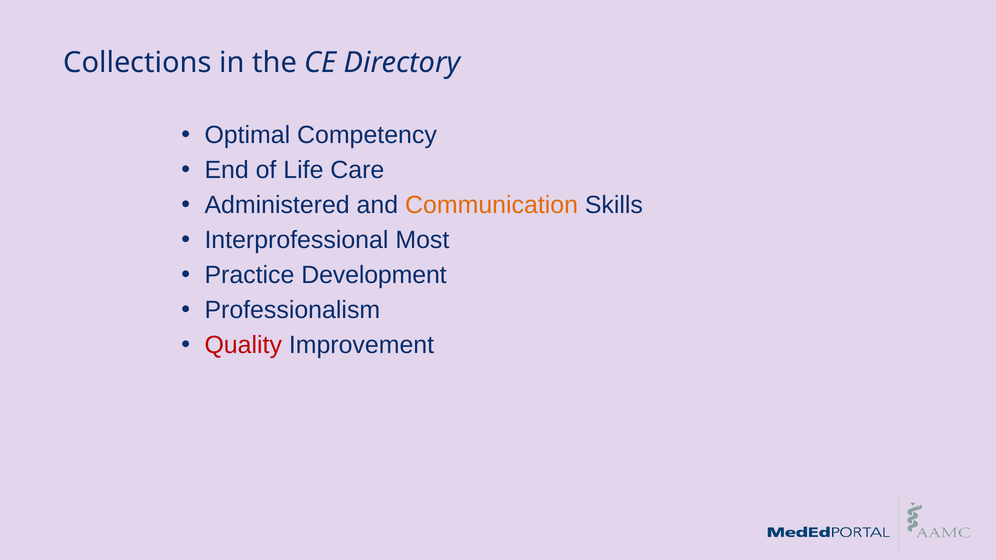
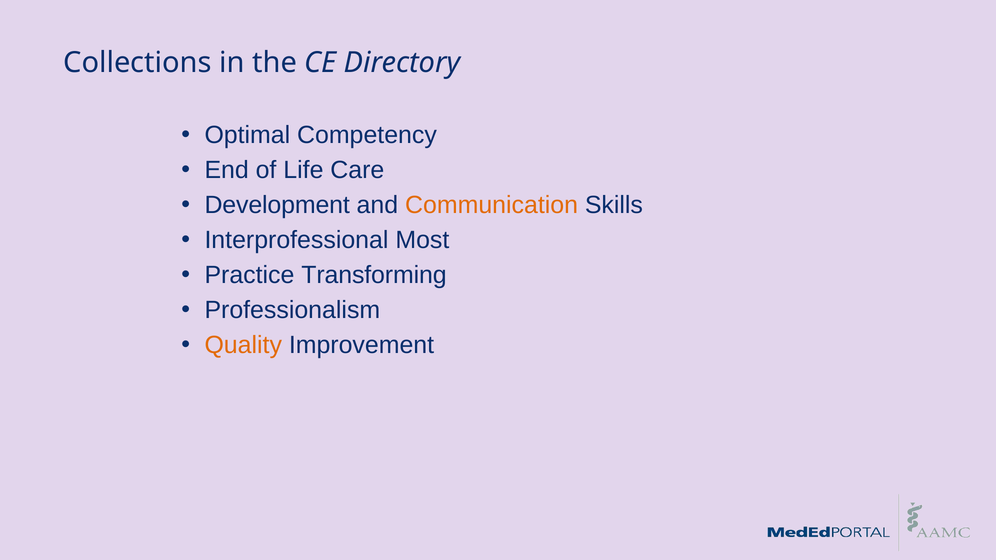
Administered: Administered -> Development
Development: Development -> Transforming
Quality colour: red -> orange
